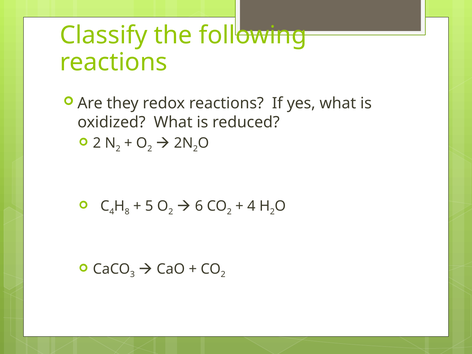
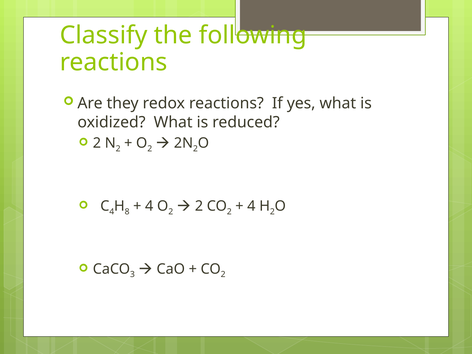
5 at (149, 206): 5 -> 4
6 at (199, 206): 6 -> 2
